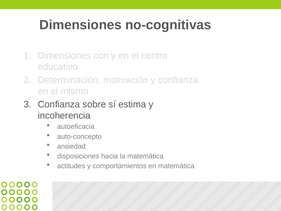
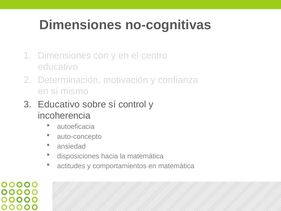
Confianza at (59, 104): Confianza -> Educativo
estima: estima -> control
